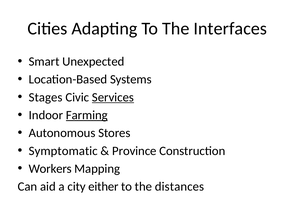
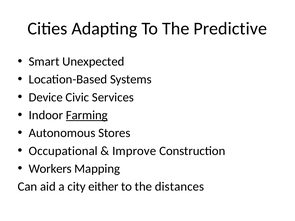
Interfaces: Interfaces -> Predictive
Stages: Stages -> Device
Services underline: present -> none
Symptomatic: Symptomatic -> Occupational
Province: Province -> Improve
